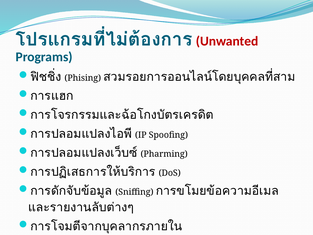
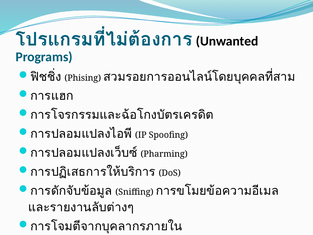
Unwanted colour: red -> black
